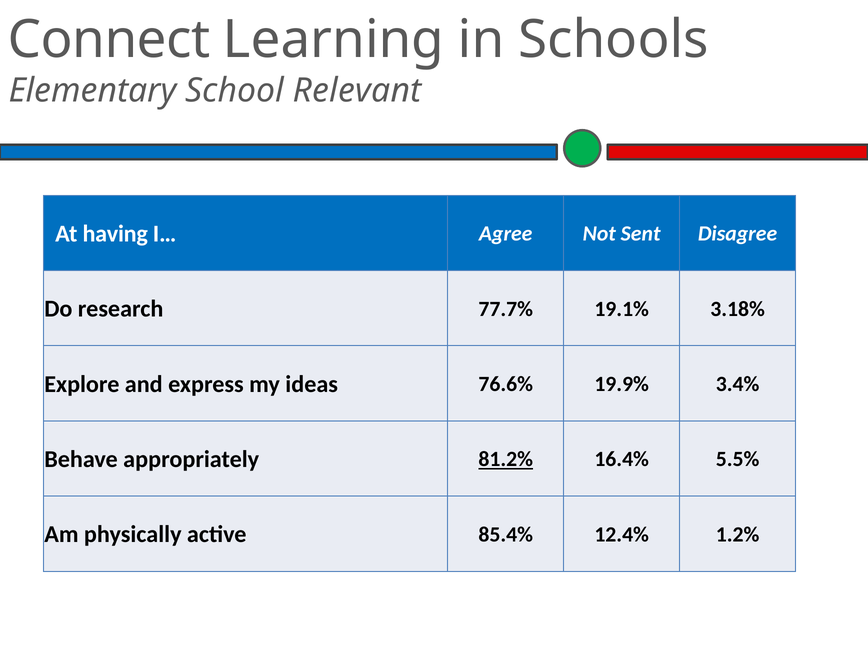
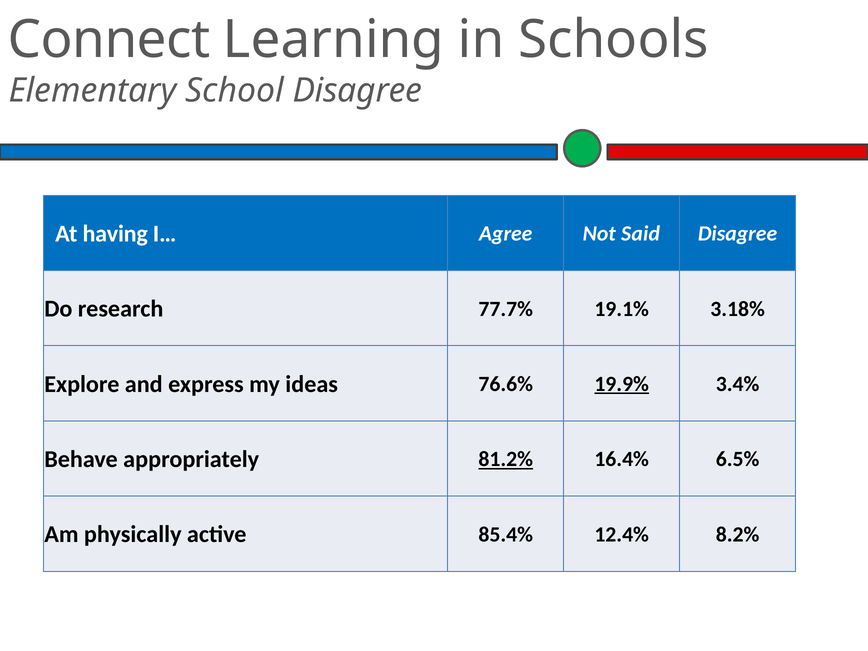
School Relevant: Relevant -> Disagree
Sent: Sent -> Said
19.9% underline: none -> present
5.5%: 5.5% -> 6.5%
1.2%: 1.2% -> 8.2%
